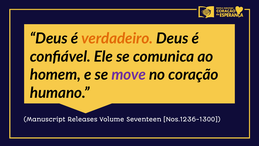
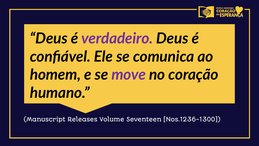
verdadeiro colour: orange -> purple
